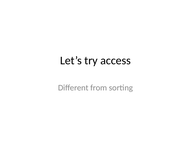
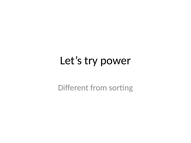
access: access -> power
